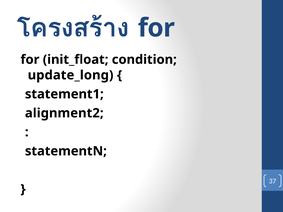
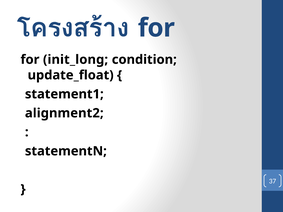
init_float: init_float -> init_long
update_long: update_long -> update_float
